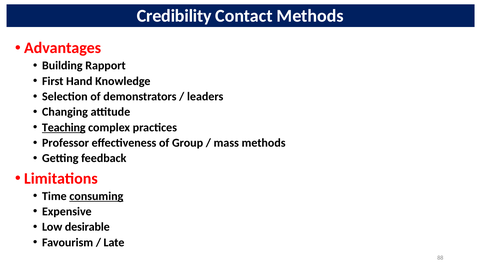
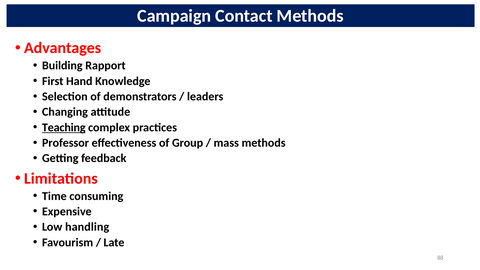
Credibility: Credibility -> Campaign
consuming underline: present -> none
desirable: desirable -> handling
